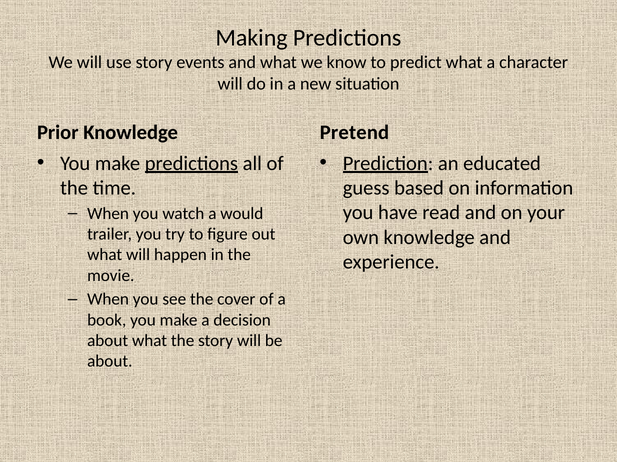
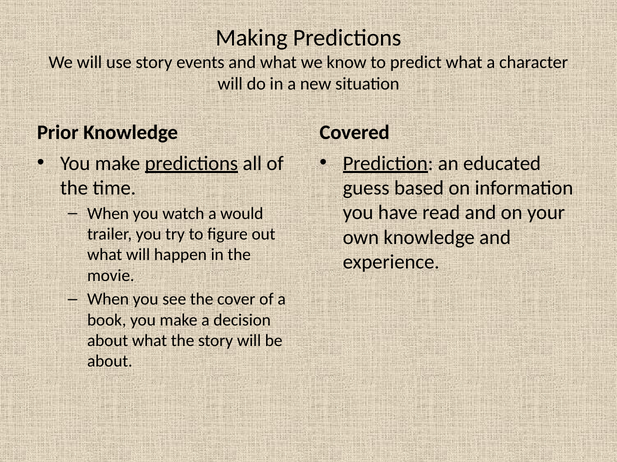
Pretend: Pretend -> Covered
